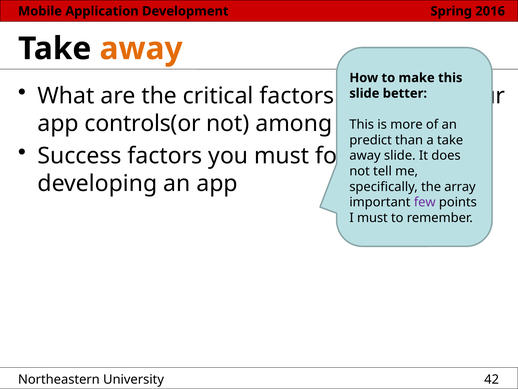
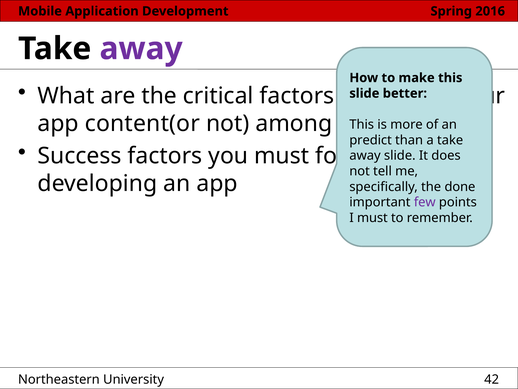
away at (141, 49) colour: orange -> purple
controls(or: controls(or -> content(or
array: array -> done
